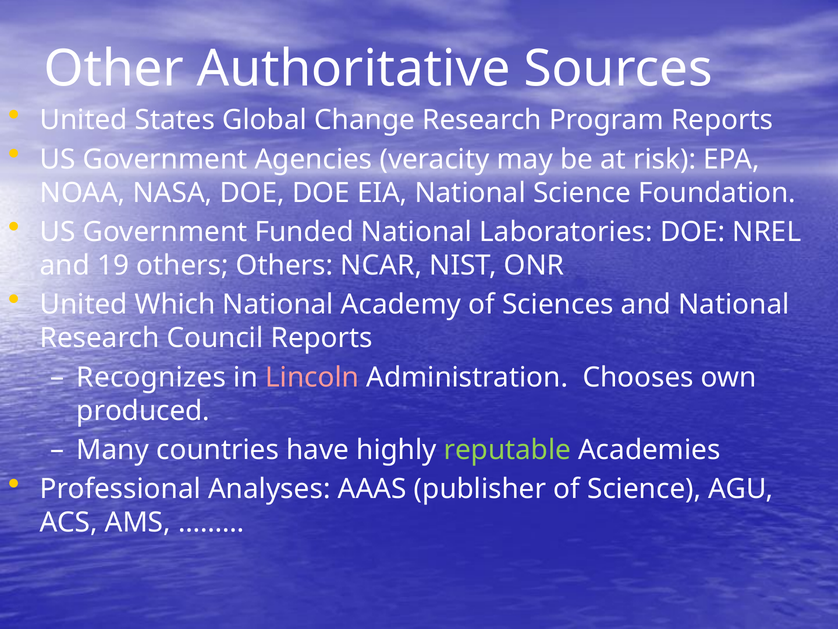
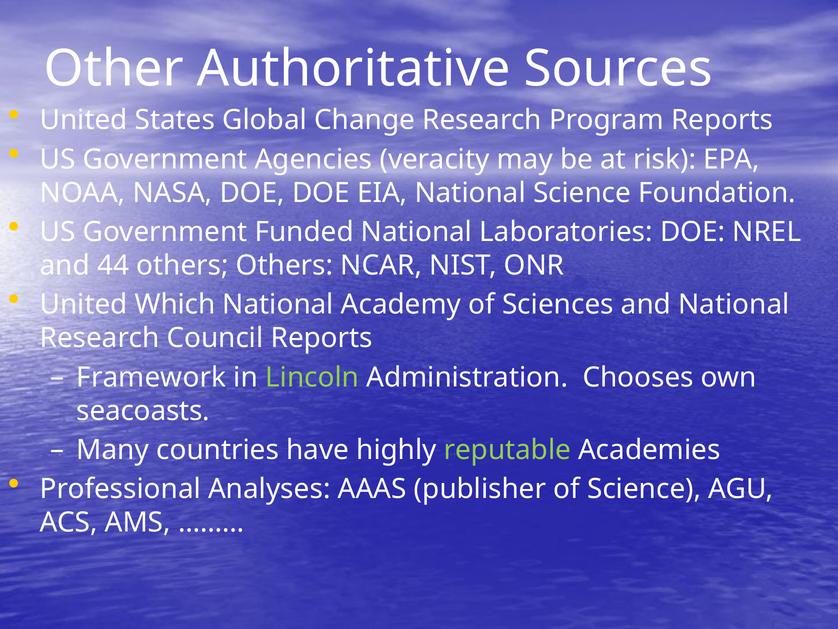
19: 19 -> 44
Recognizes: Recognizes -> Framework
Lincoln colour: pink -> light green
produced: produced -> seacoasts
